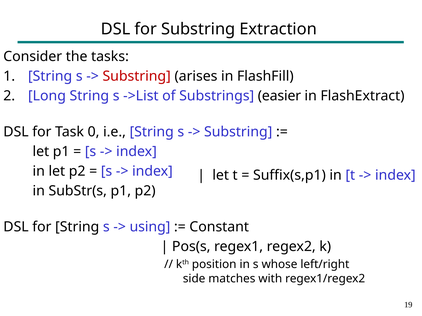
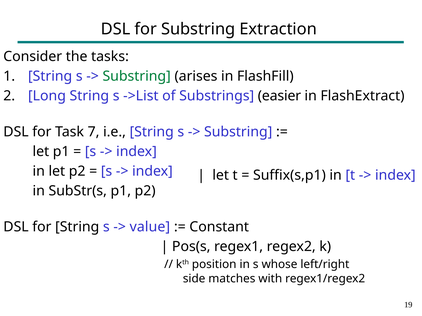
Substring at (137, 76) colour: red -> green
0: 0 -> 7
using: using -> value
